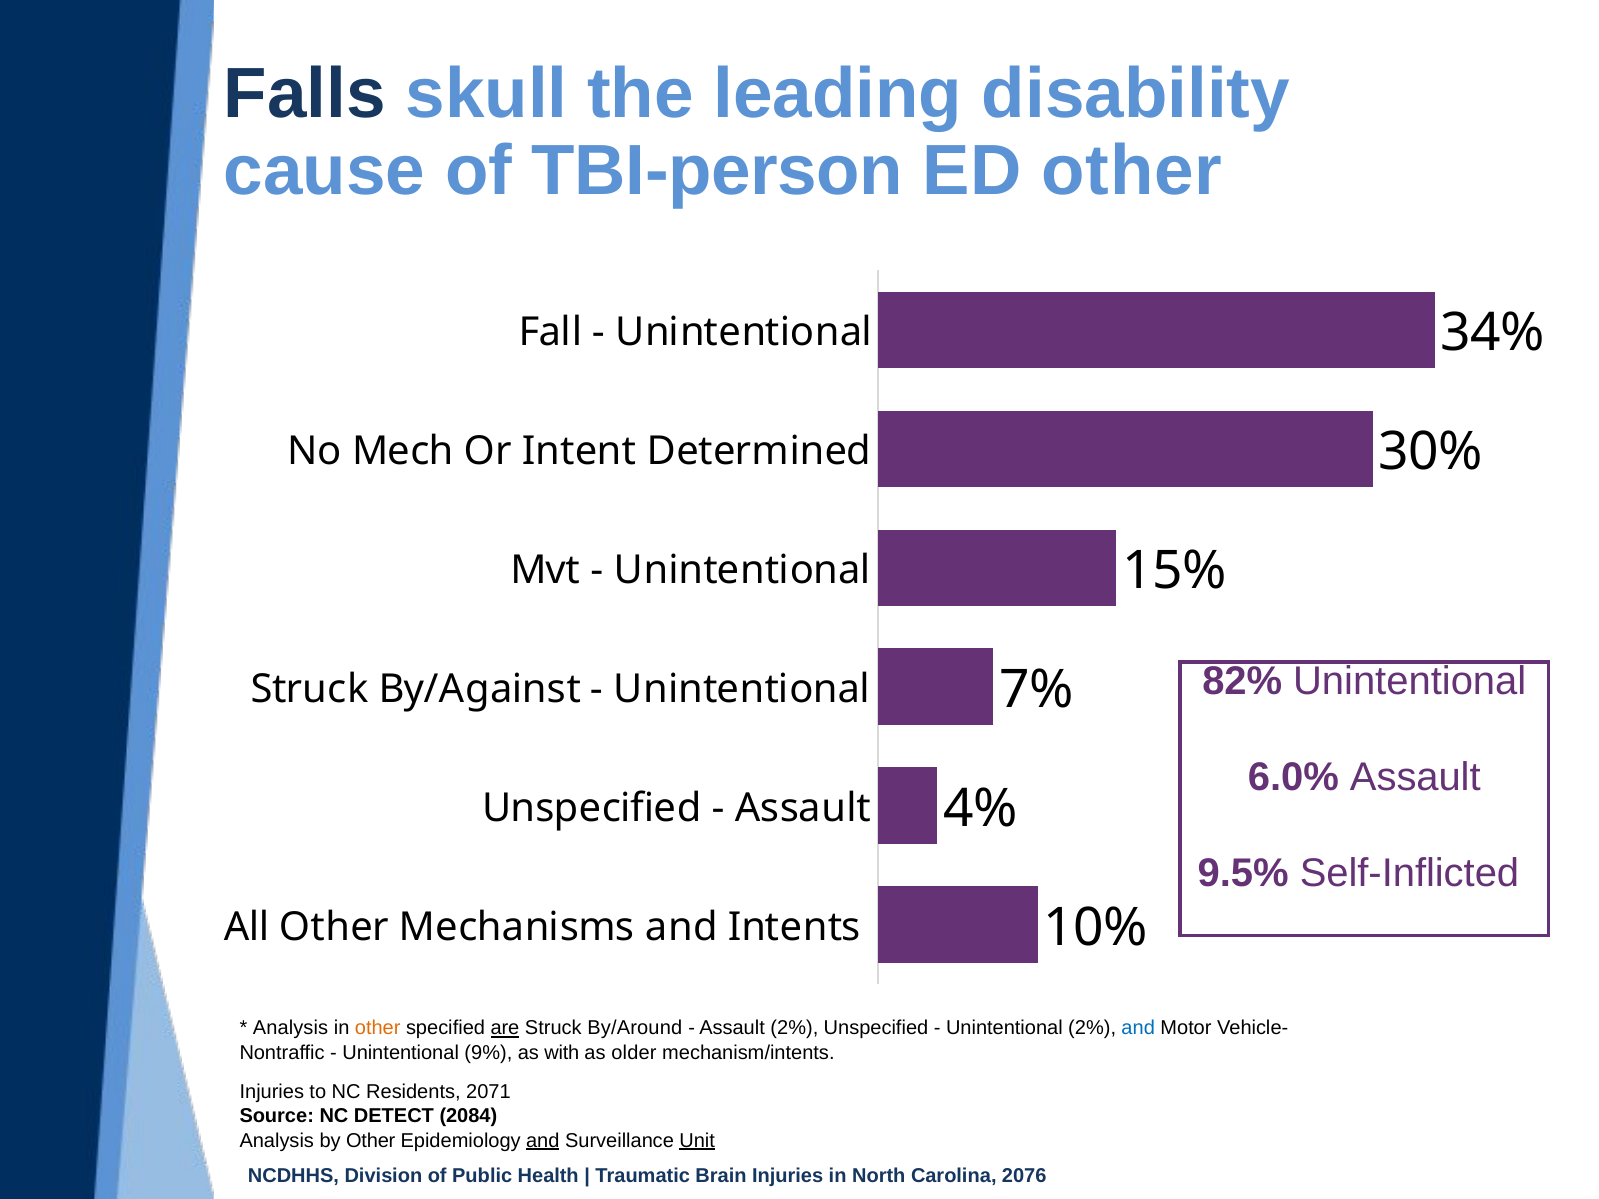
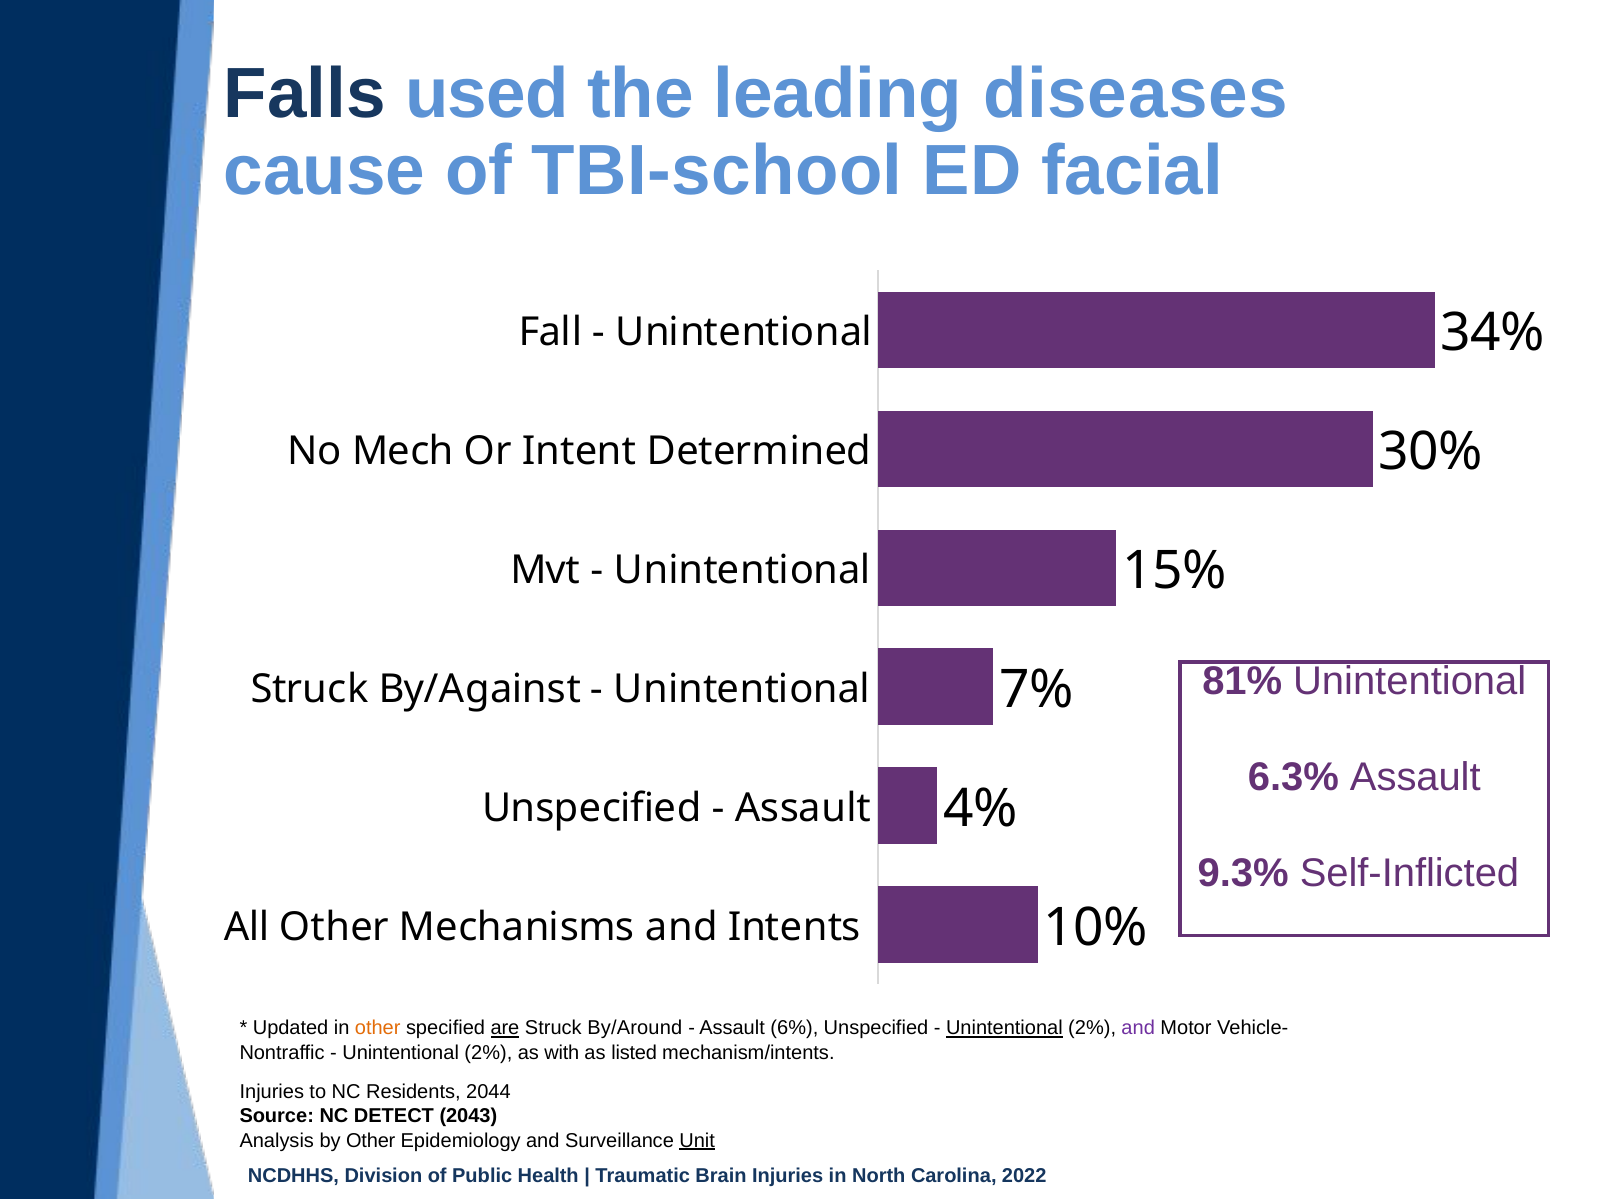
skull: skull -> used
disability: disability -> diseases
TBI-person: TBI-person -> TBI-school
ED other: other -> facial
82%: 82% -> 81%
6.0%: 6.0% -> 6.3%
9.5%: 9.5% -> 9.3%
Analysis at (290, 1029): Analysis -> Updated
Assault 2%: 2% -> 6%
Unintentional at (1004, 1029) underline: none -> present
and at (1138, 1029) colour: blue -> purple
9% at (488, 1053): 9% -> 2%
older: older -> listed
2071: 2071 -> 2044
2084: 2084 -> 2043
and at (543, 1141) underline: present -> none
2076: 2076 -> 2022
